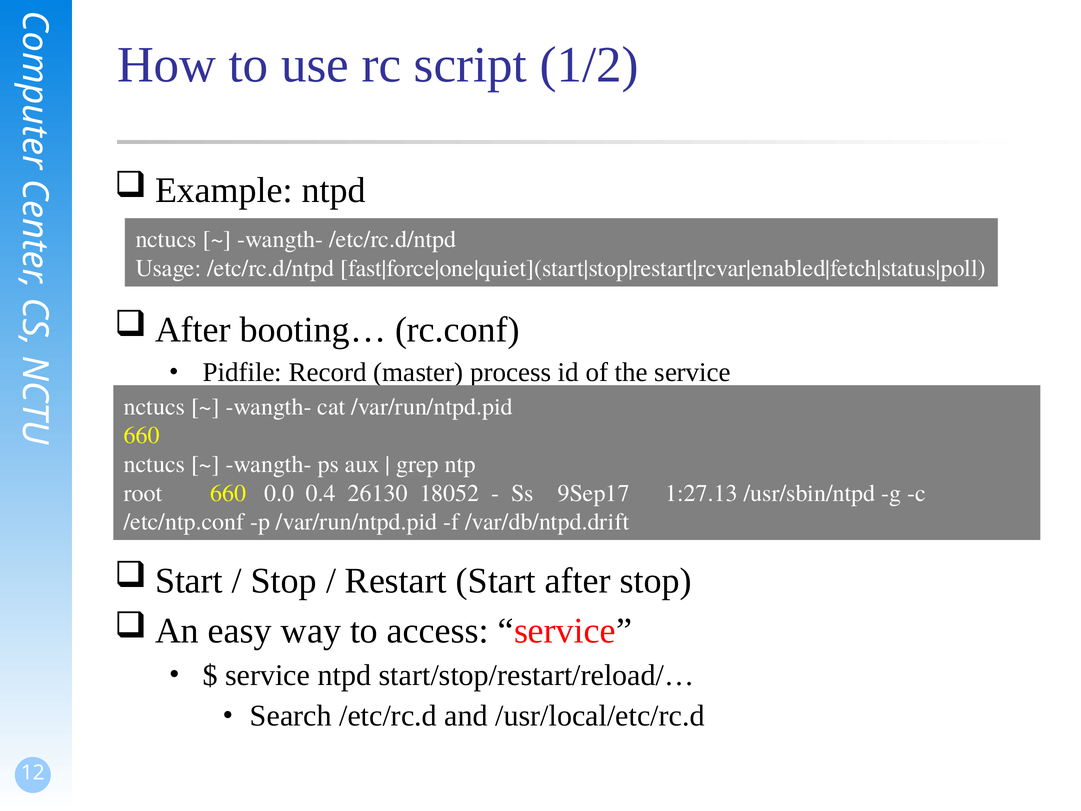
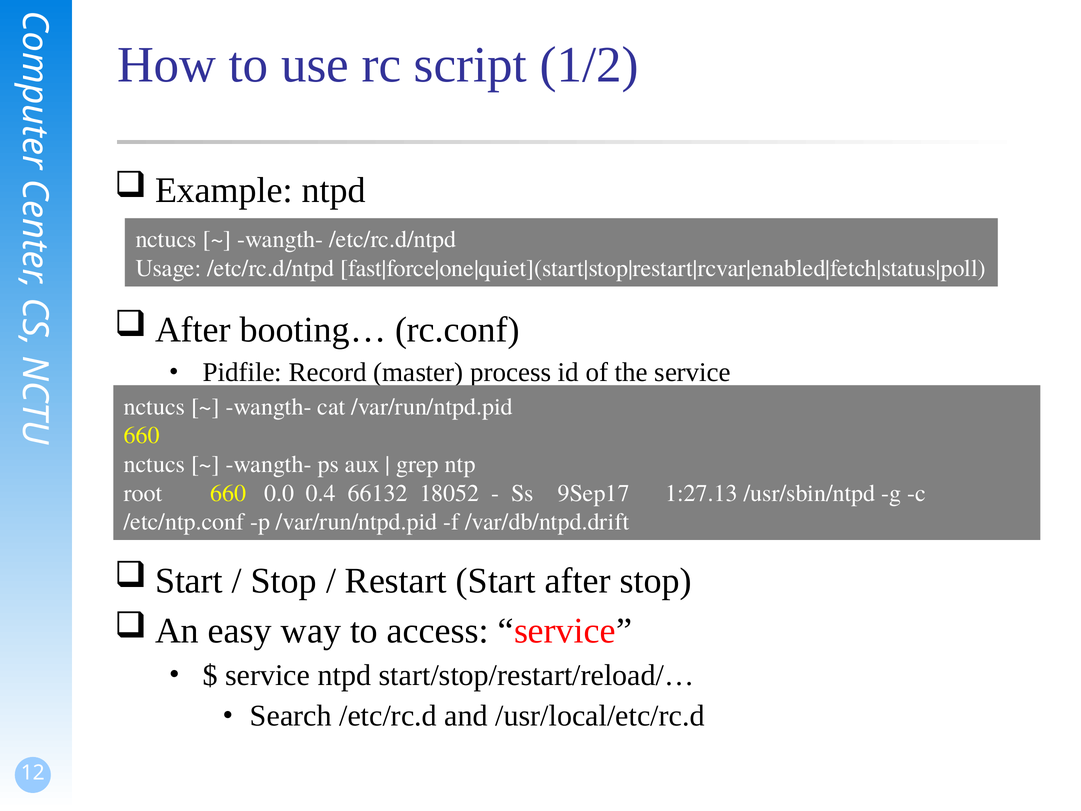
26130: 26130 -> 66132
